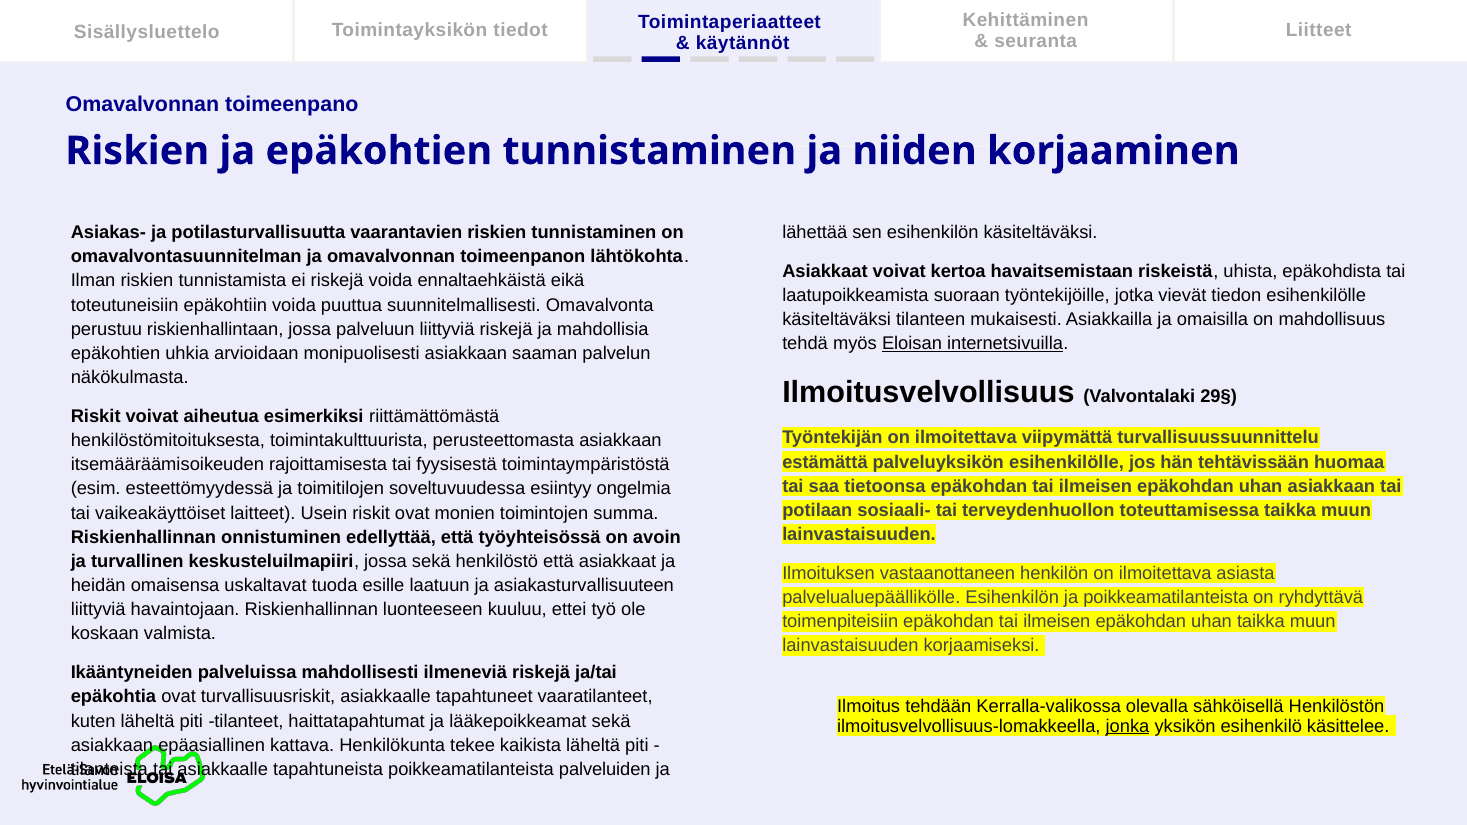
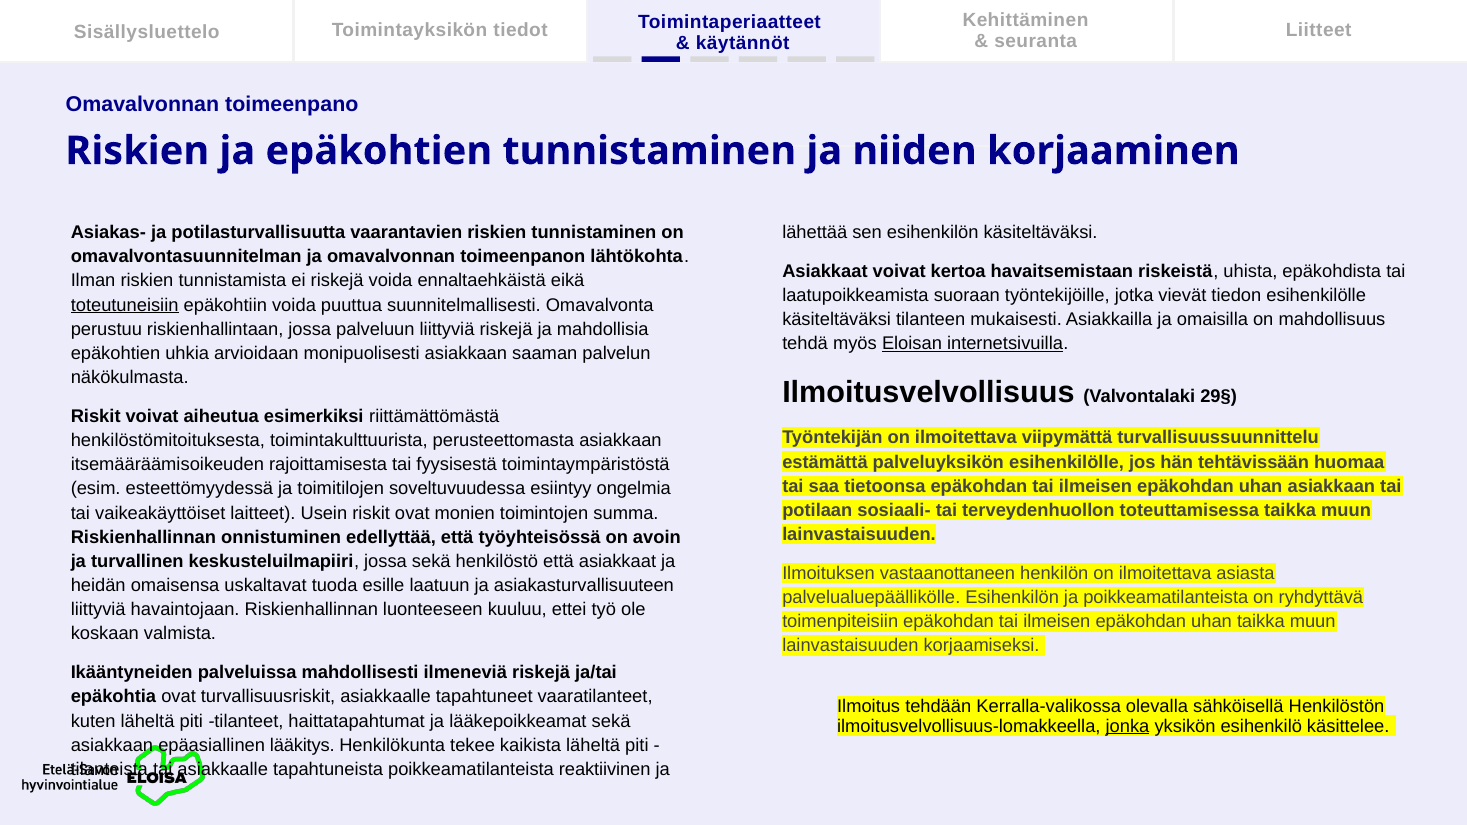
toteutuneisiin underline: none -> present
kattava: kattava -> lääkitys
palveluiden: palveluiden -> reaktiivinen
